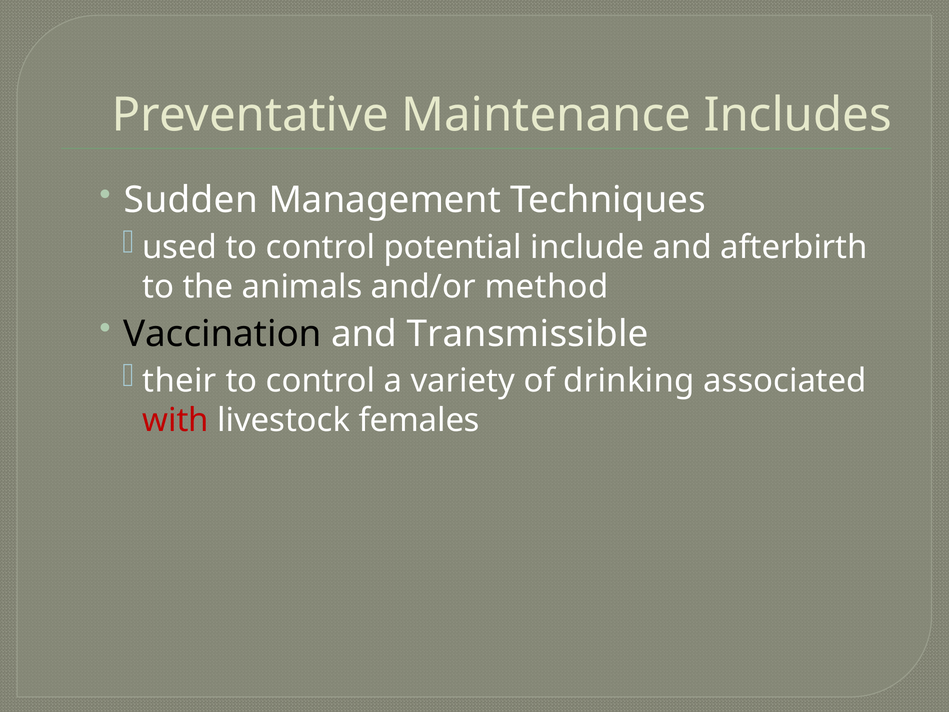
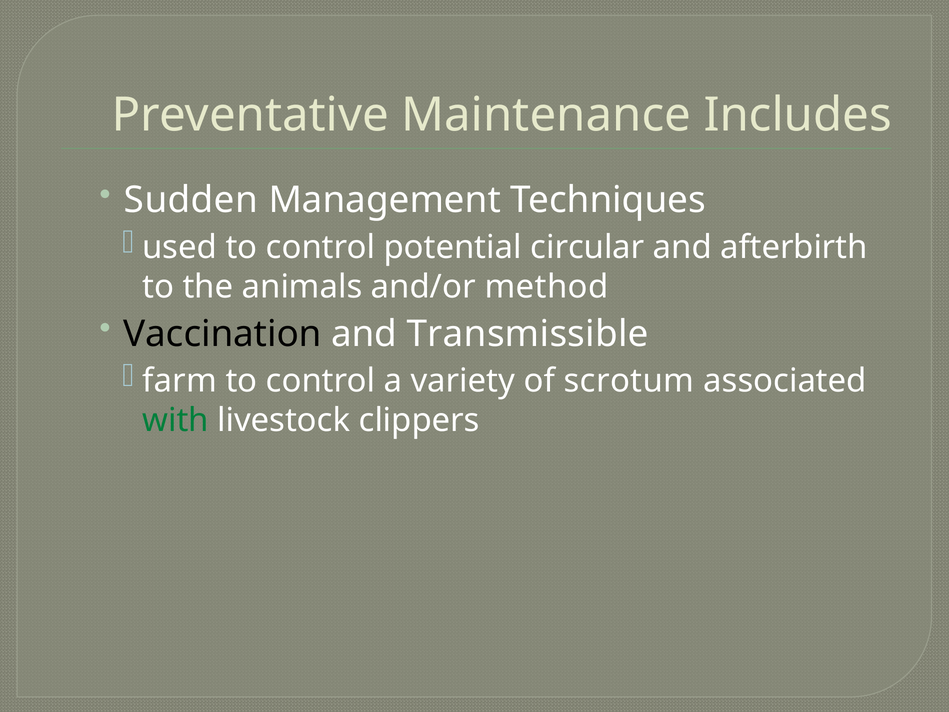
include: include -> circular
their: their -> farm
drinking: drinking -> scrotum
with colour: red -> green
females: females -> clippers
